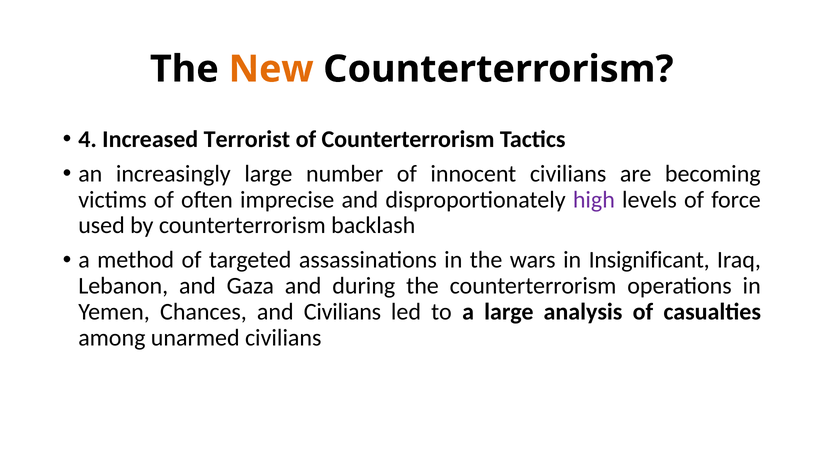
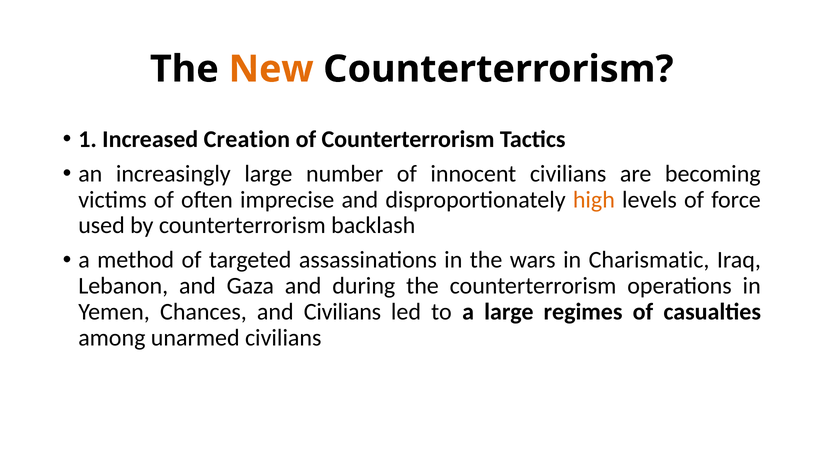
4: 4 -> 1
Terrorist: Terrorist -> Creation
high colour: purple -> orange
Insignificant: Insignificant -> Charismatic
analysis: analysis -> regimes
